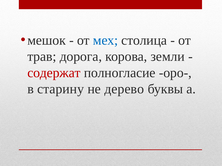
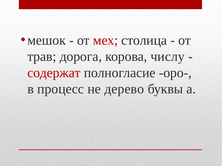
мех colour: blue -> red
земли: земли -> числу
старину: старину -> процесс
